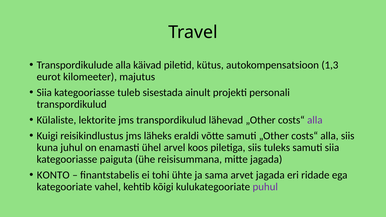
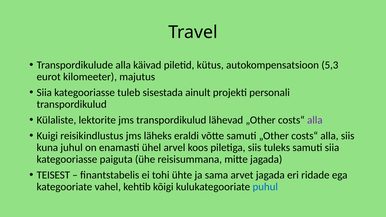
1,3: 1,3 -> 5,3
KONTO: KONTO -> TEISEST
puhul colour: purple -> blue
